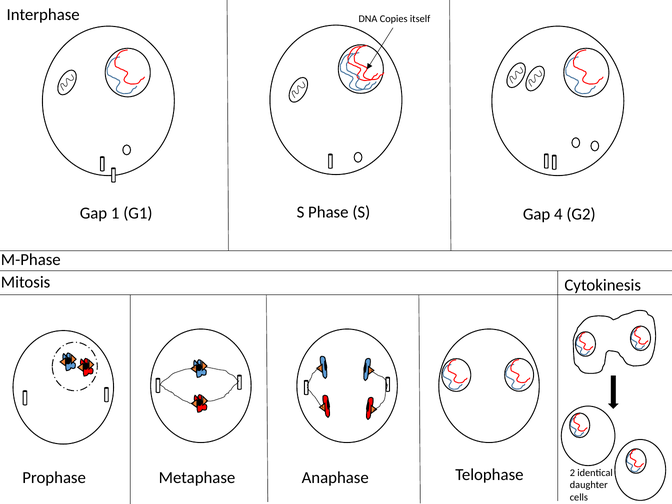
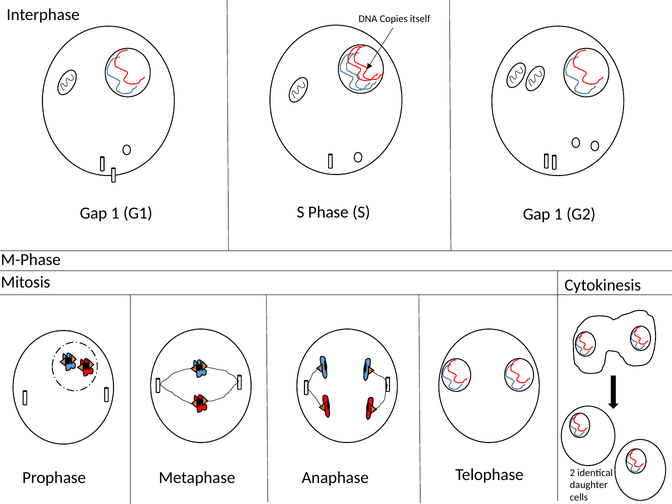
S Gap 4: 4 -> 1
